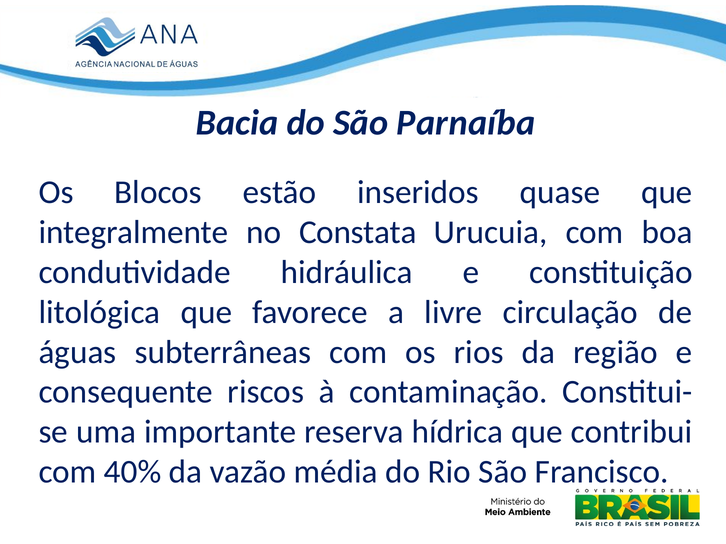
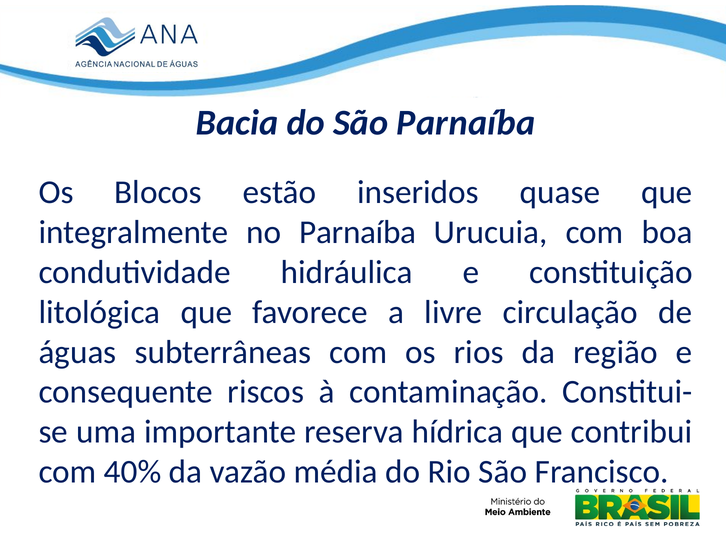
no Constata: Constata -> Parnaíba
